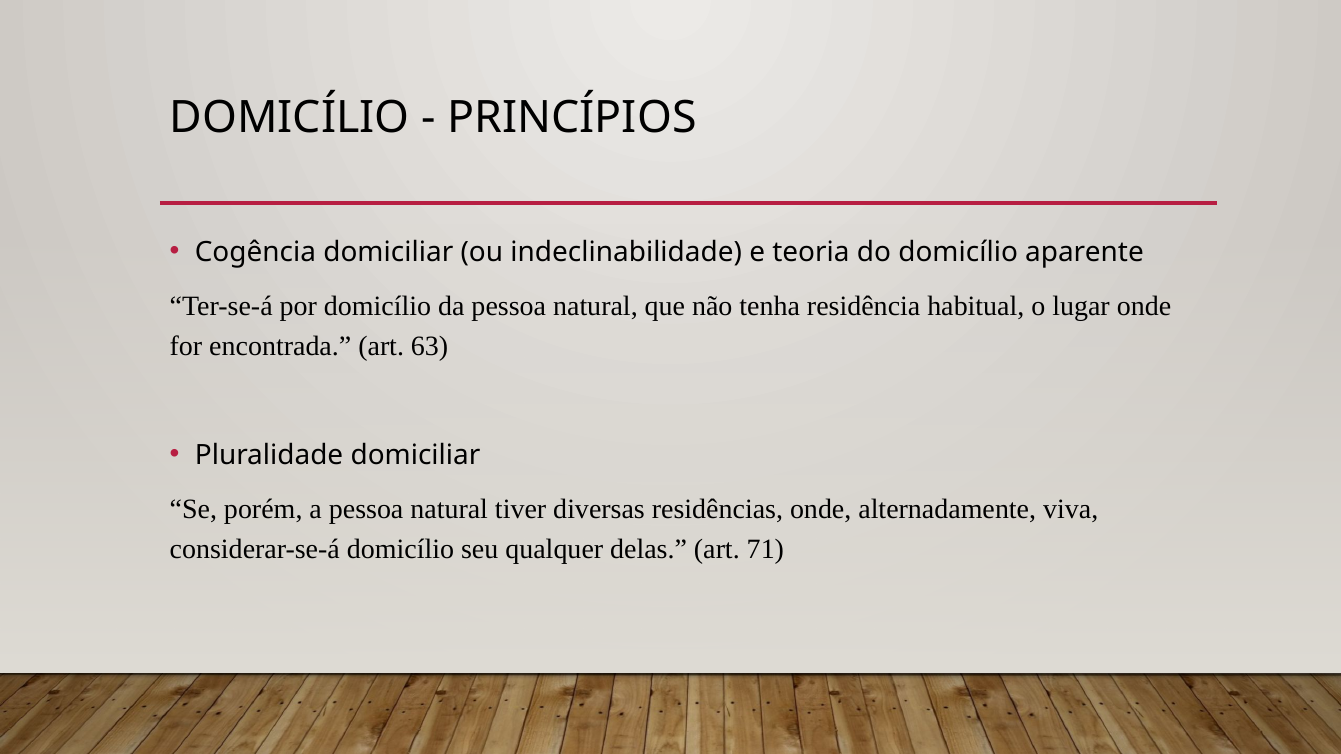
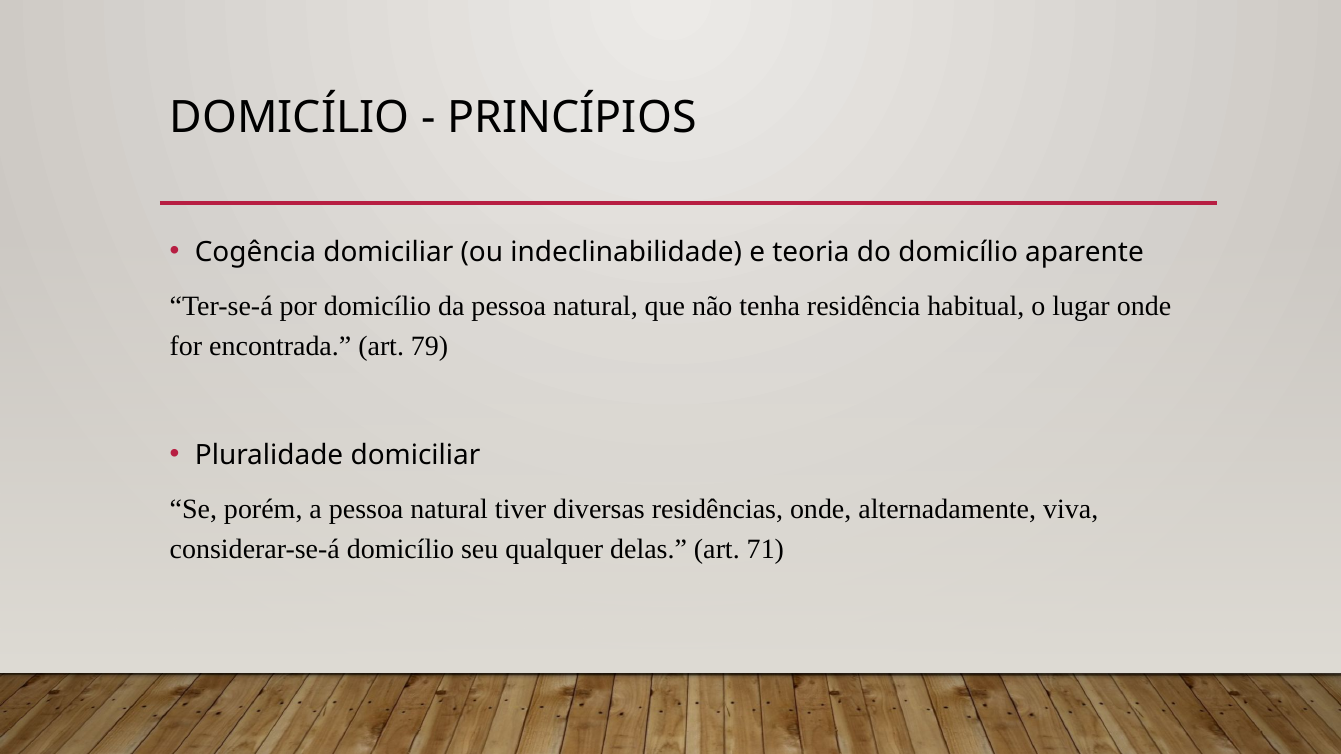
63: 63 -> 79
